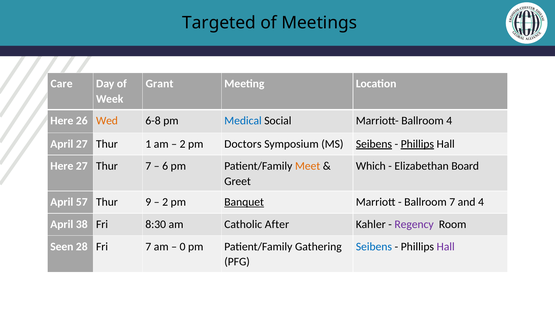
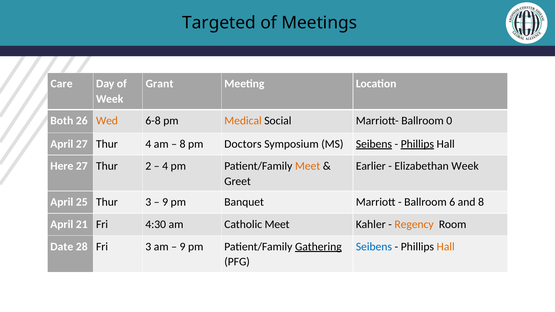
Here at (62, 121): Here -> Both
Medical colour: blue -> orange
Ballroom 4: 4 -> 0
Thur 1: 1 -> 4
2 at (183, 144): 2 -> 8
Thur 7: 7 -> 2
6 at (165, 166): 6 -> 4
Which: Which -> Earlier
Elizabethan Board: Board -> Week
57: 57 -> 25
Thur 9: 9 -> 3
2 at (165, 202): 2 -> 9
Banquet underline: present -> none
Ballroom 7: 7 -> 6
and 4: 4 -> 8
38: 38 -> 21
8:30: 8:30 -> 4:30
Catholic After: After -> Meet
Regency colour: purple -> orange
Seen: Seen -> Date
Fri 7: 7 -> 3
0 at (183, 247): 0 -> 9
Gathering underline: none -> present
Hall at (446, 247) colour: purple -> orange
